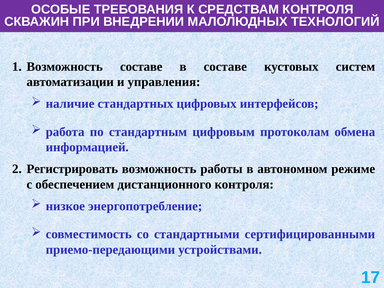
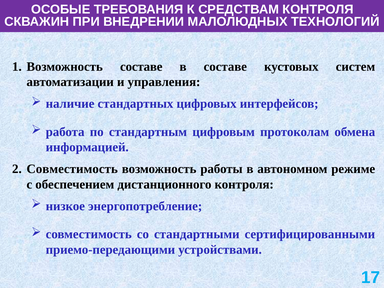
Регистрировать at (72, 169): Регистрировать -> Совместимость
